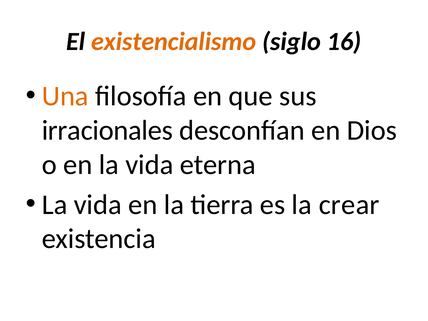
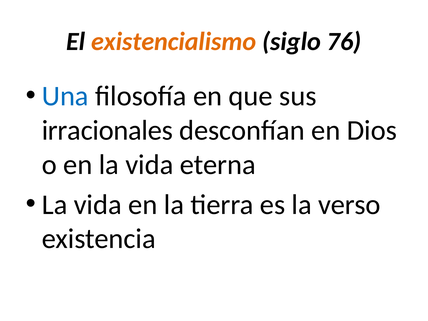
16: 16 -> 76
Una colour: orange -> blue
crear: crear -> verso
